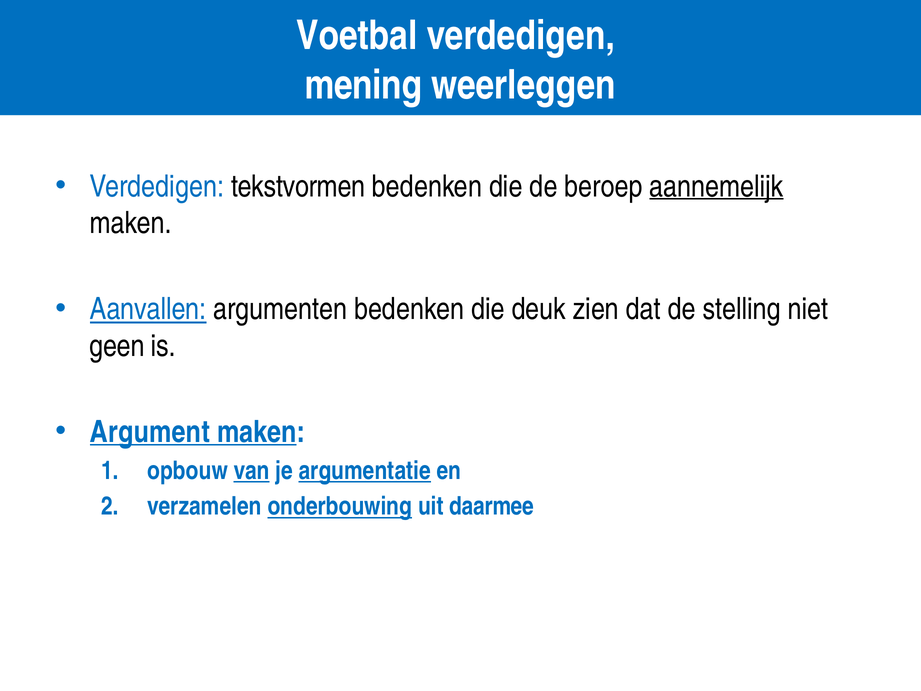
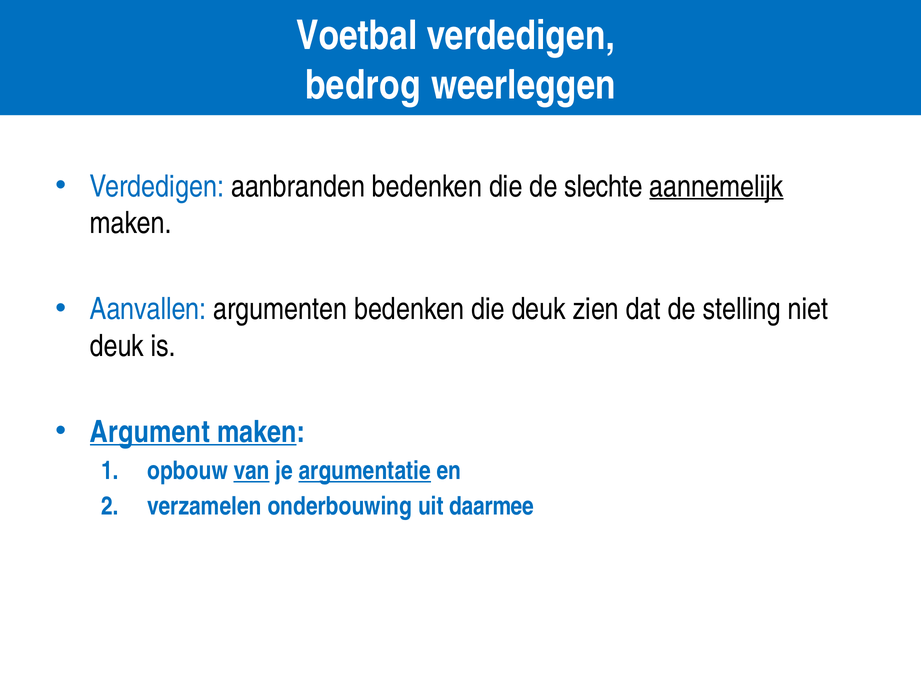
mening: mening -> bedrog
tekstvormen: tekstvormen -> aanbranden
beroep: beroep -> slechte
Aanvallen underline: present -> none
geen at (117, 346): geen -> deuk
onderbouwing underline: present -> none
